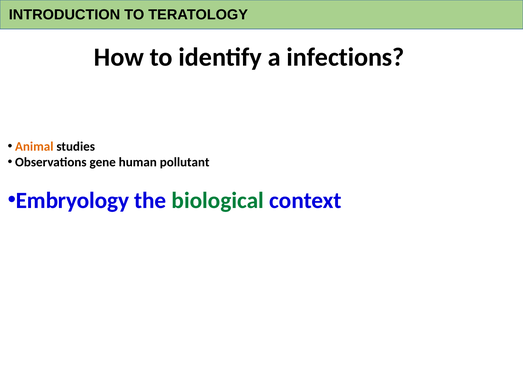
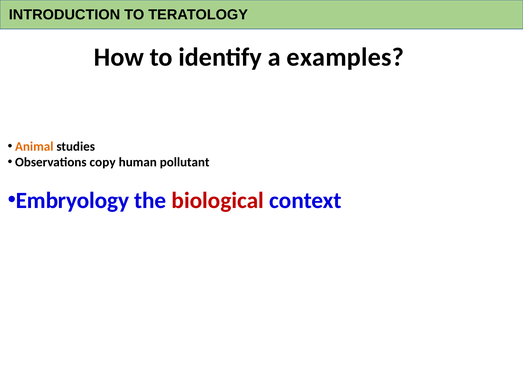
infections: infections -> examples
gene: gene -> copy
biological colour: green -> red
